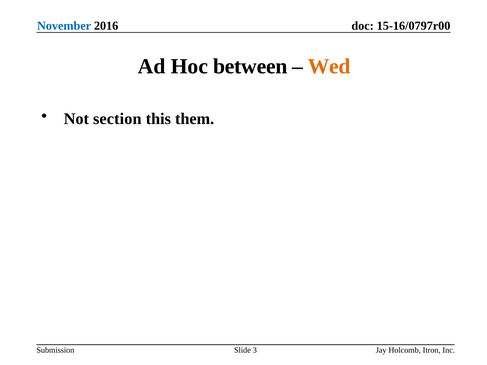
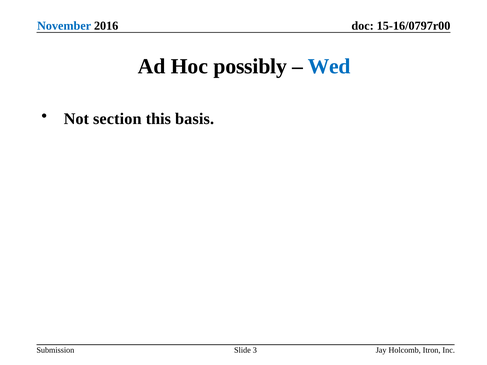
between: between -> possibly
Wed colour: orange -> blue
them: them -> basis
